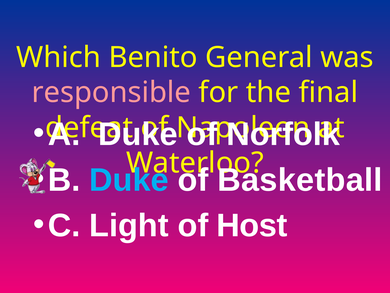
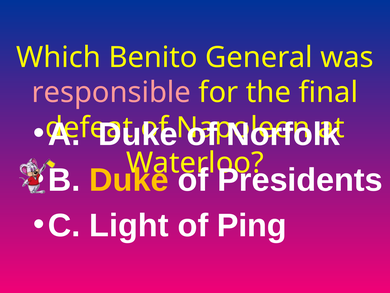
Duke at (129, 180) colour: light blue -> yellow
Basketball: Basketball -> Presidents
Host: Host -> Ping
